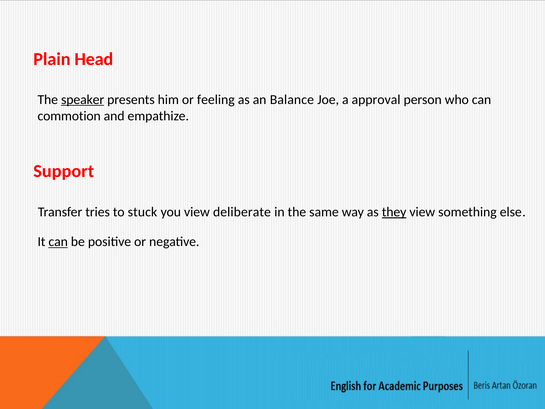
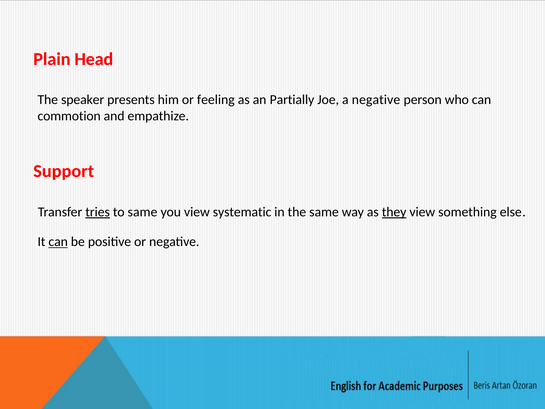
speaker underline: present -> none
Balance: Balance -> Partially
a approval: approval -> negative
tries underline: none -> present
to stuck: stuck -> same
deliberate: deliberate -> systematic
